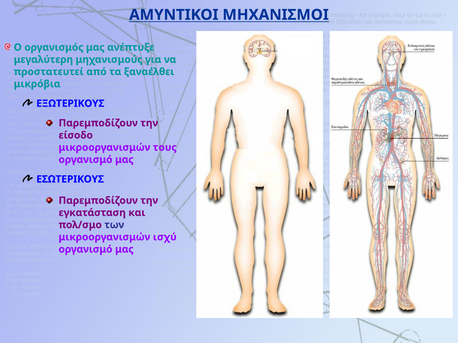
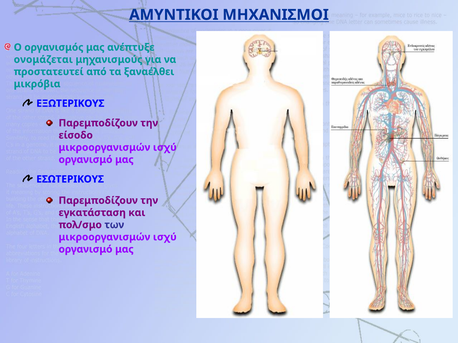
μεγαλύτερη: μεγαλύτερη -> ονομάζεται
τους at (165, 148): τους -> ισχύ
